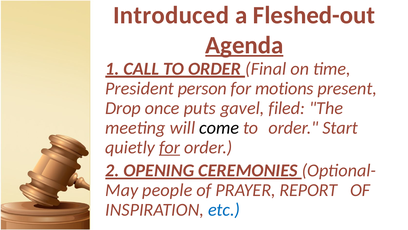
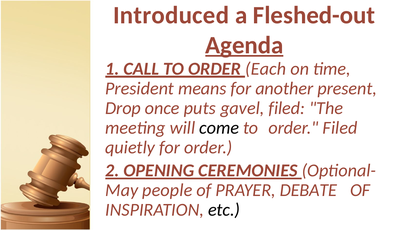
Final: Final -> Each
person: person -> means
motions: motions -> another
order Start: Start -> Filed
for at (170, 147) underline: present -> none
REPORT: REPORT -> DEBATE
etc colour: blue -> black
